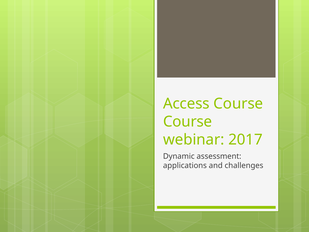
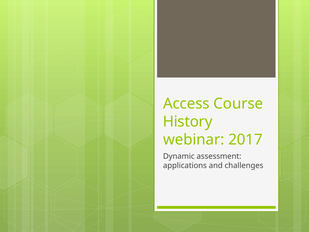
Course at (188, 122): Course -> History
